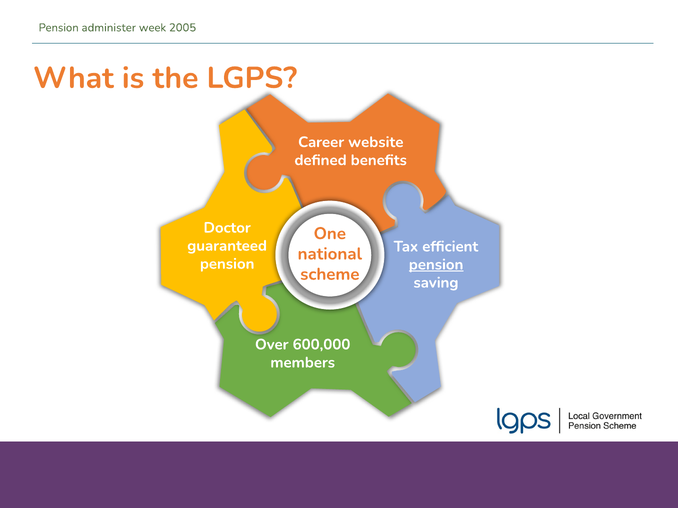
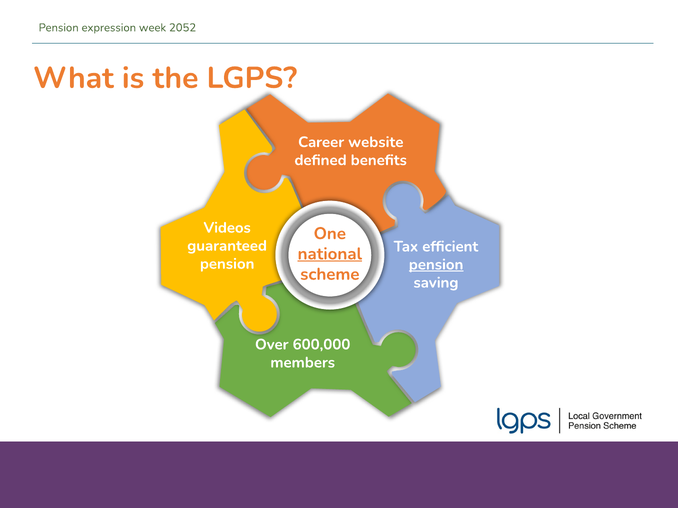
administer: administer -> expression
2005: 2005 -> 2052
Doctor: Doctor -> Videos
national underline: none -> present
